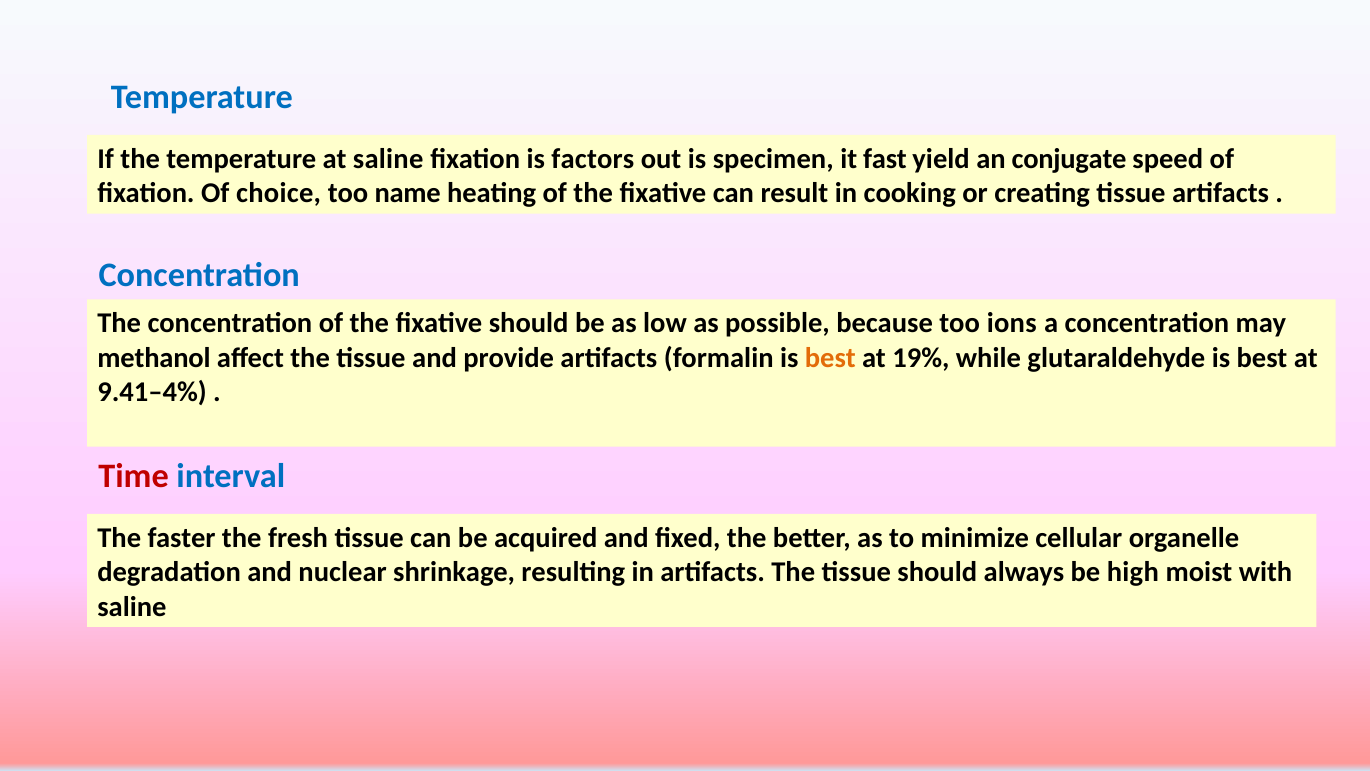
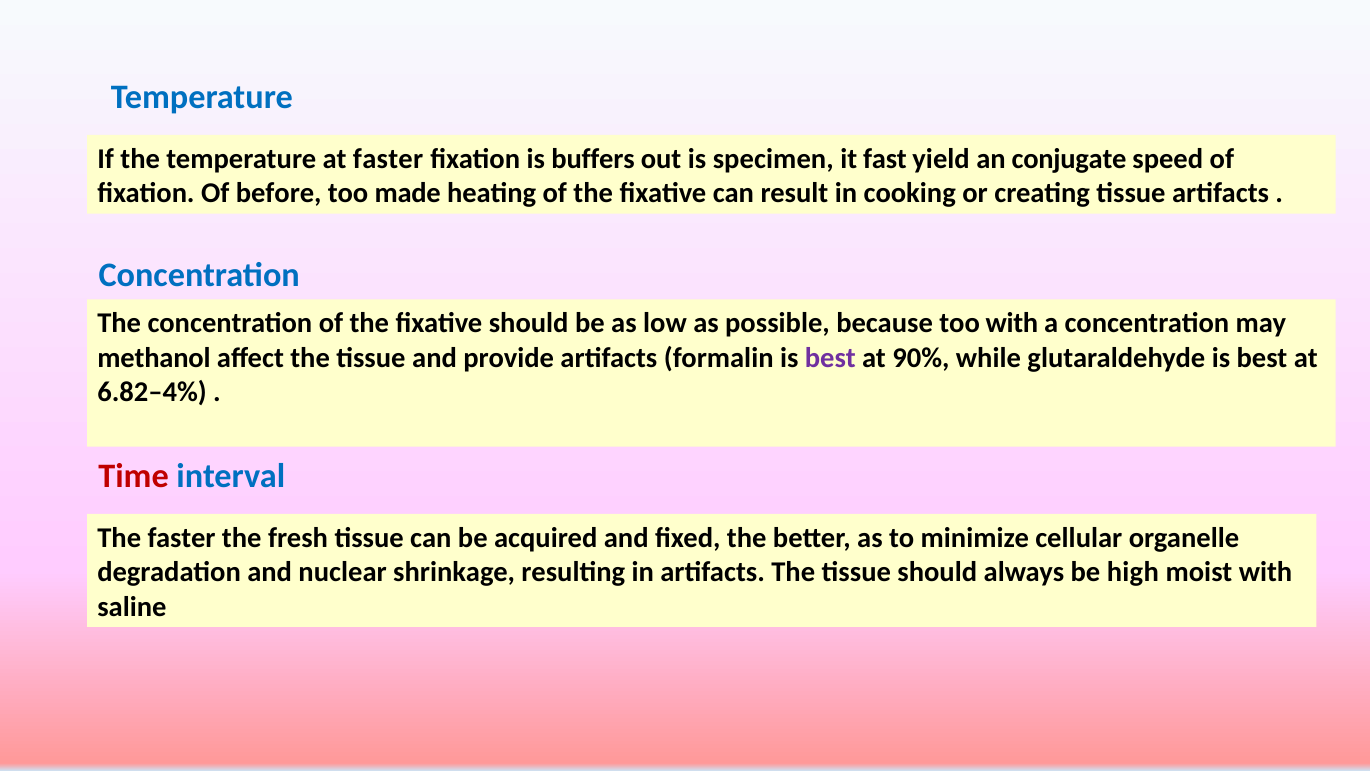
at saline: saline -> faster
factors: factors -> buffers
choice: choice -> before
name: name -> made
too ions: ions -> with
best at (830, 358) colour: orange -> purple
19%: 19% -> 90%
9.41–4%: 9.41–4% -> 6.82–4%
